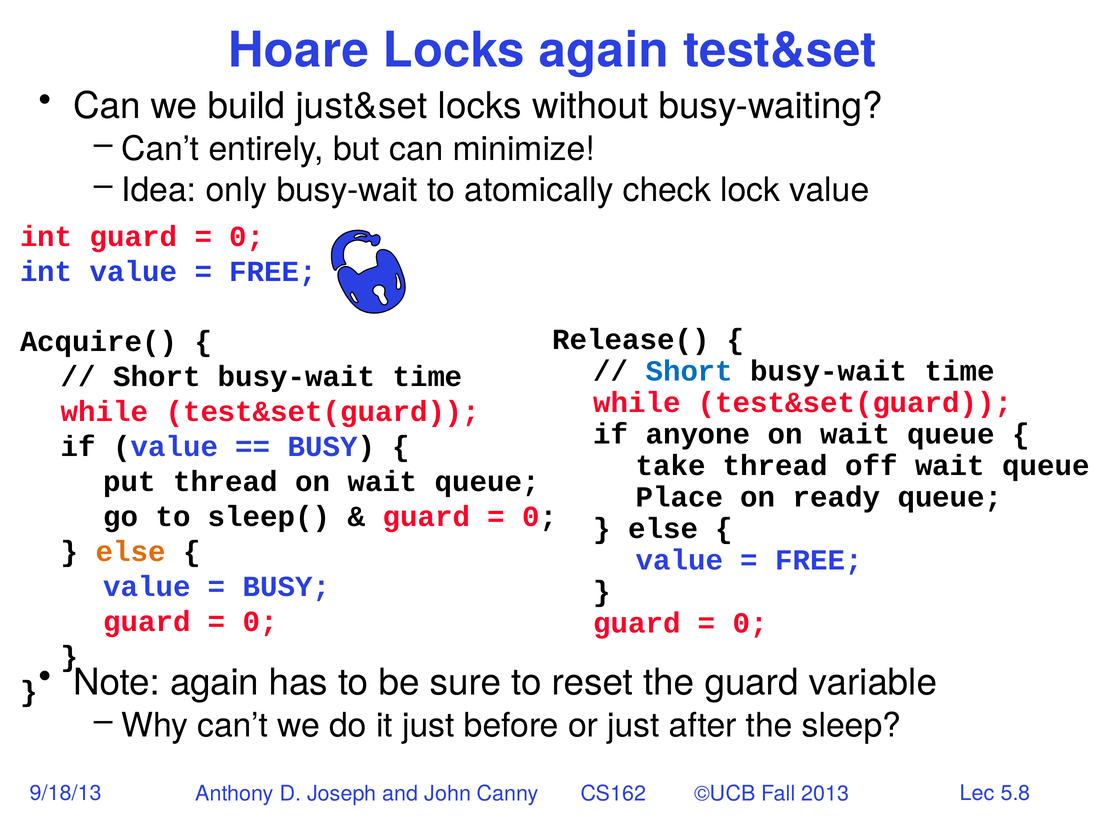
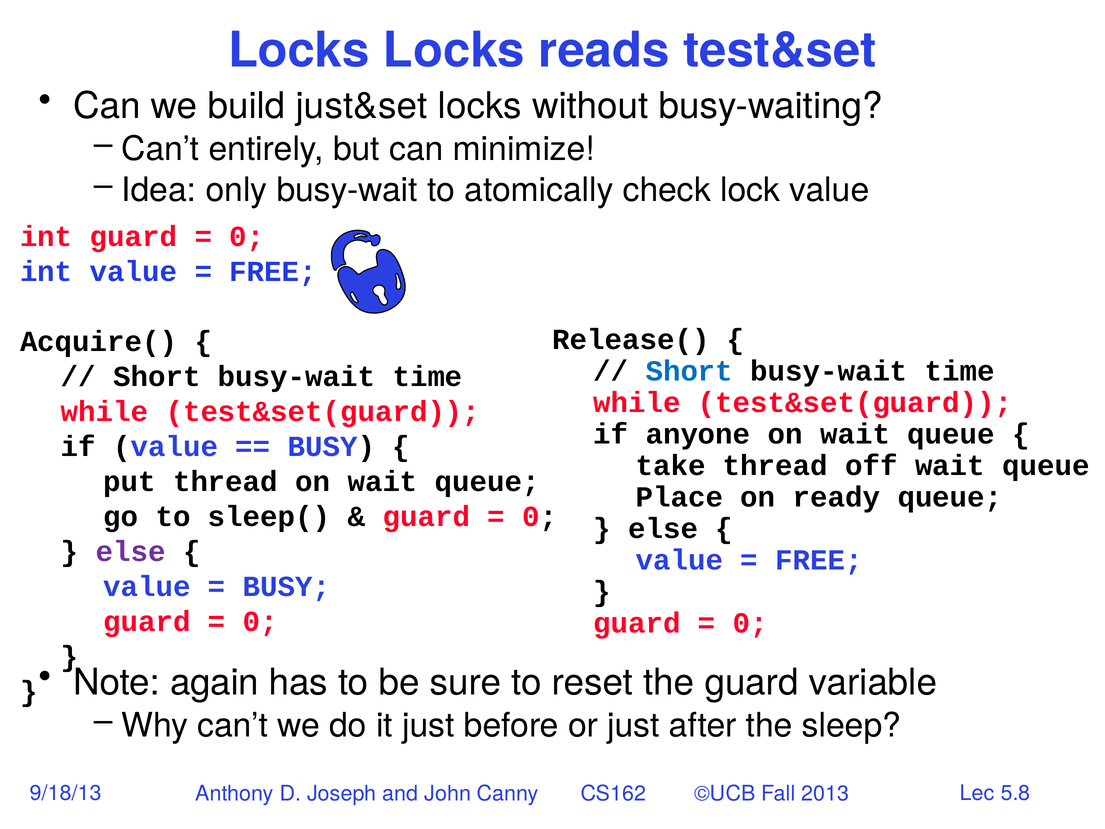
Hoare at (298, 50): Hoare -> Locks
Locks again: again -> reads
else at (131, 551) colour: orange -> purple
